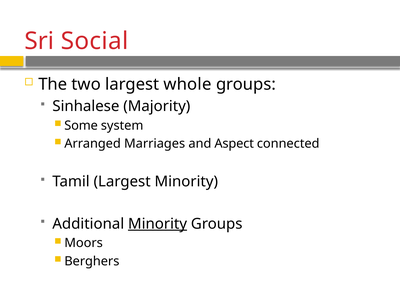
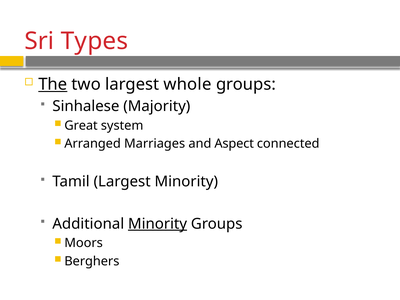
Social: Social -> Types
The underline: none -> present
Some: Some -> Great
